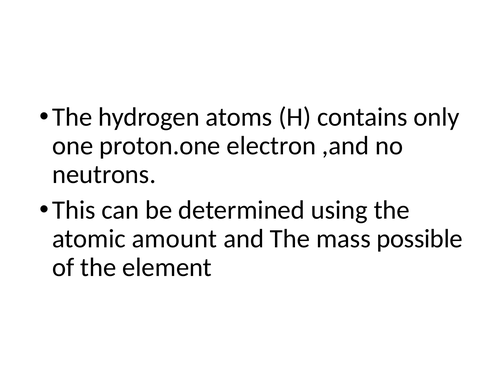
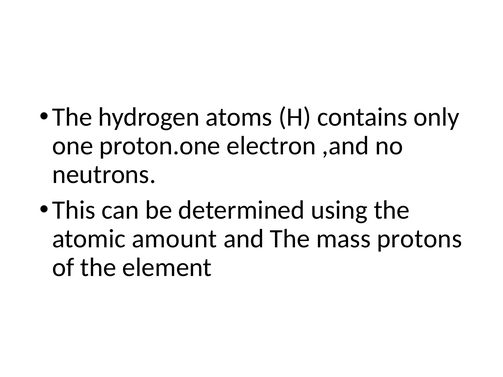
possible: possible -> protons
